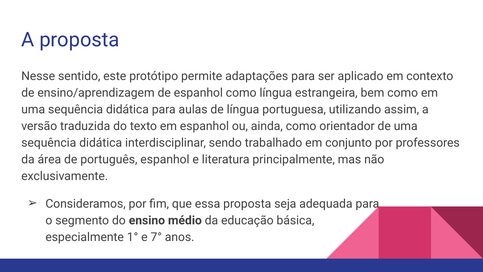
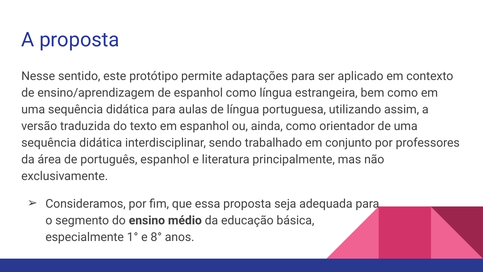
7°: 7° -> 8°
